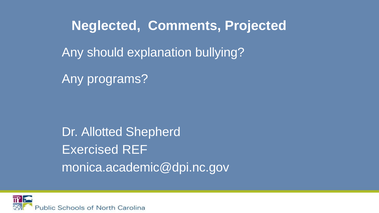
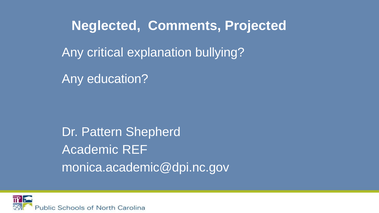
should: should -> critical
programs: programs -> education
Allotted: Allotted -> Pattern
Exercised: Exercised -> Academic
